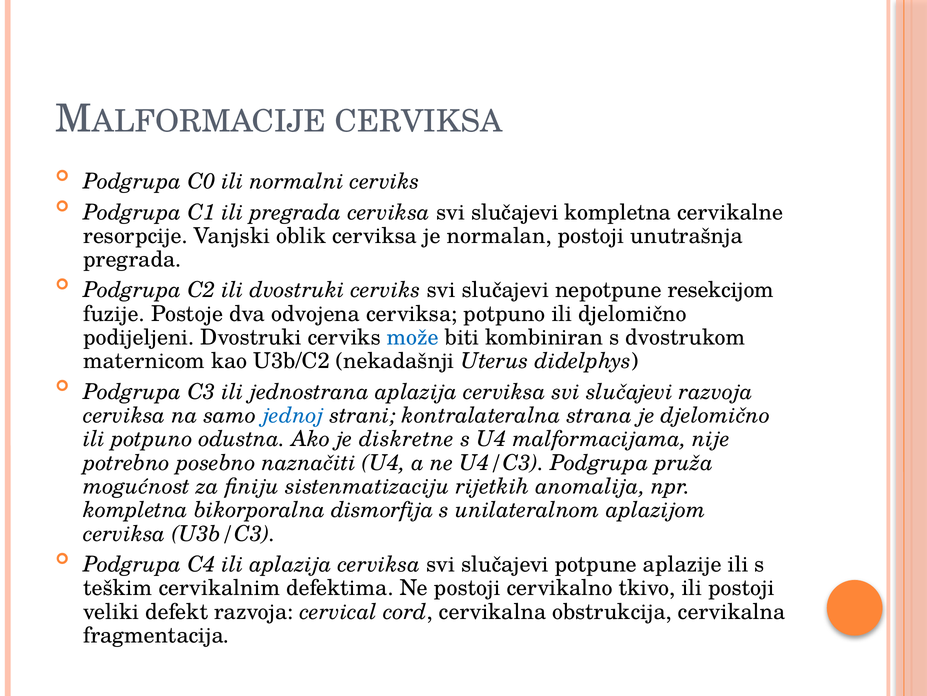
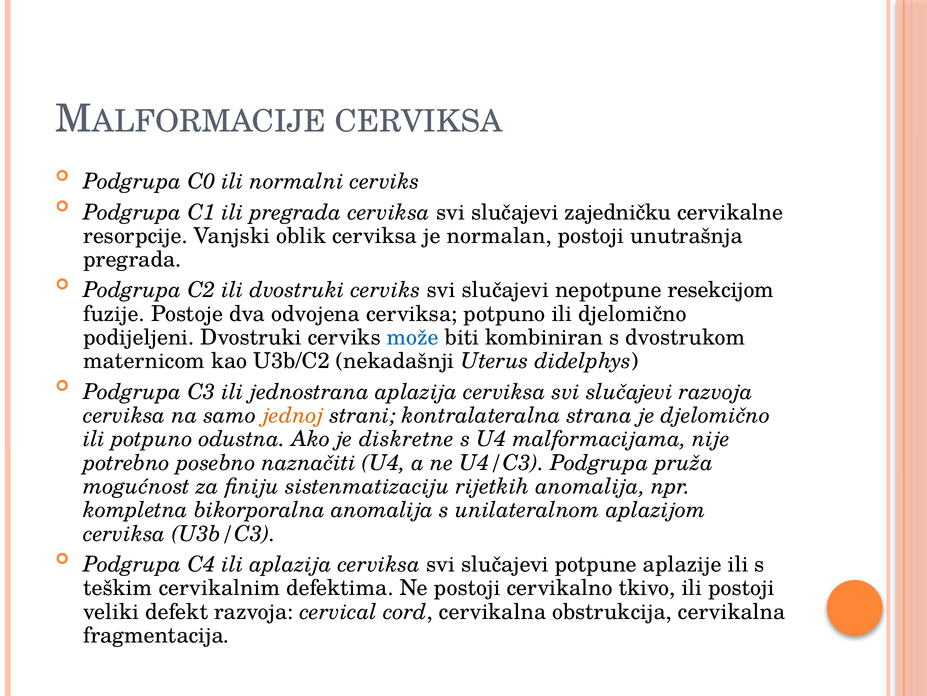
slučajevi kompletna: kompletna -> zajedničku
jednoj colour: blue -> orange
bikorporalna dismorfija: dismorfija -> anomalija
